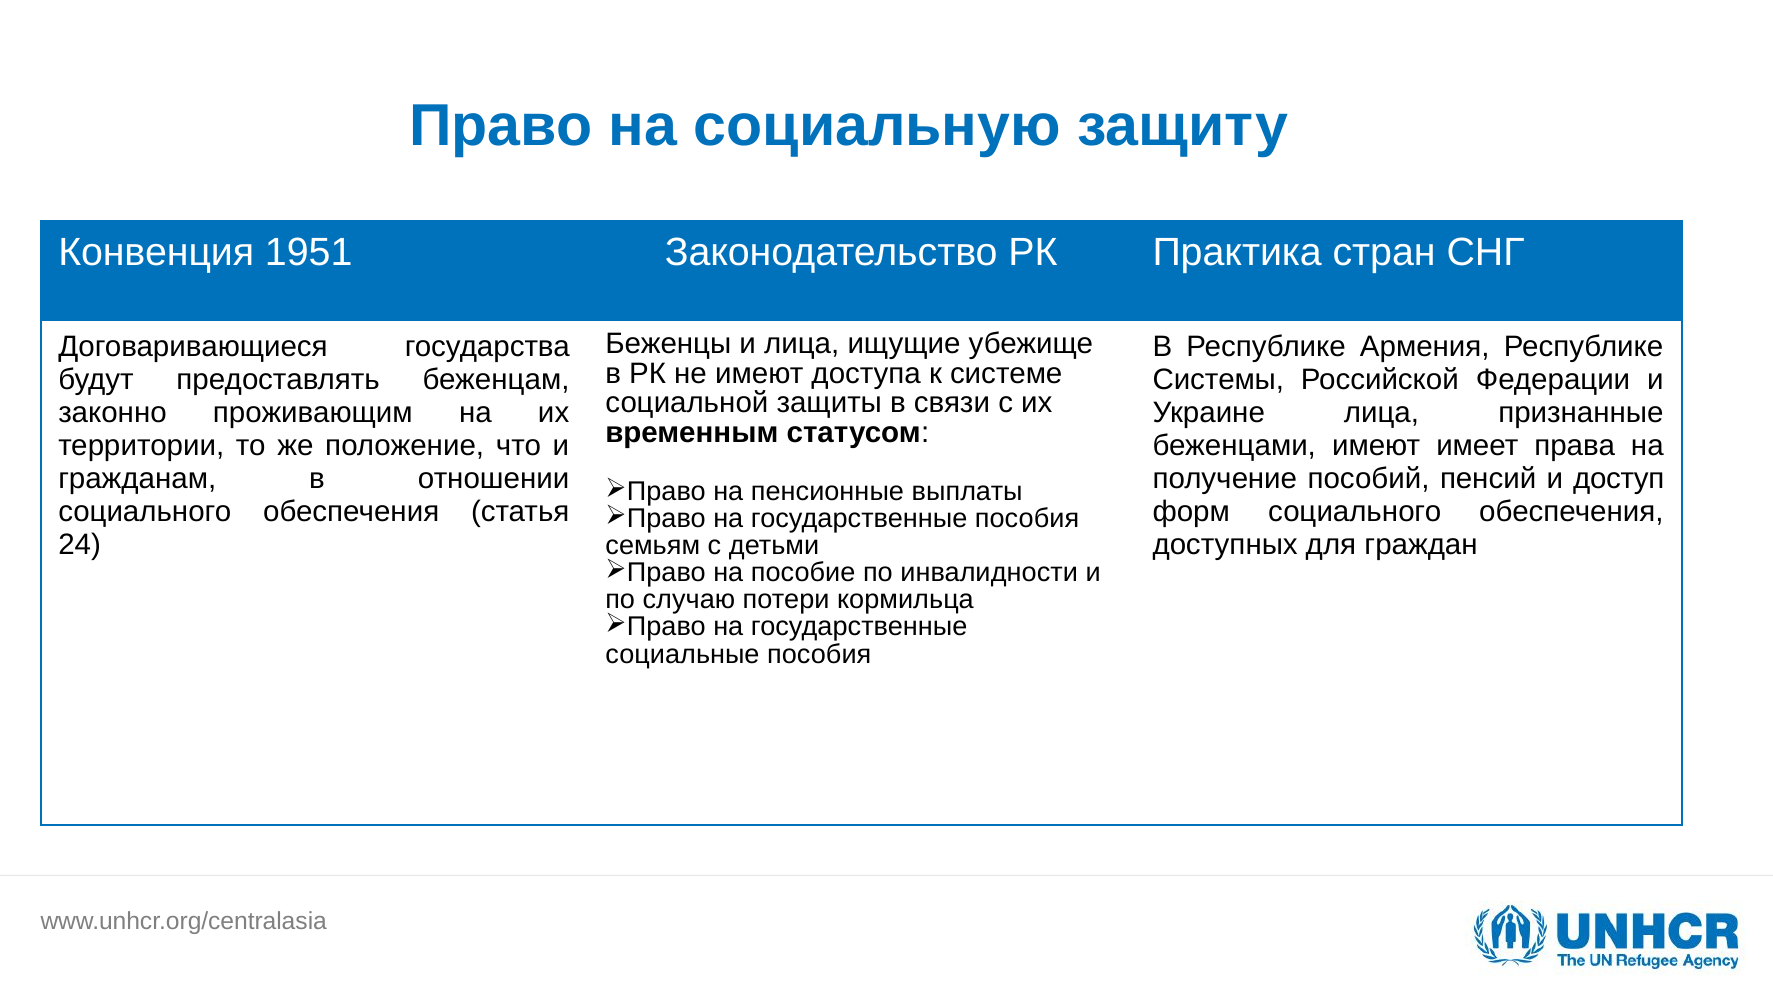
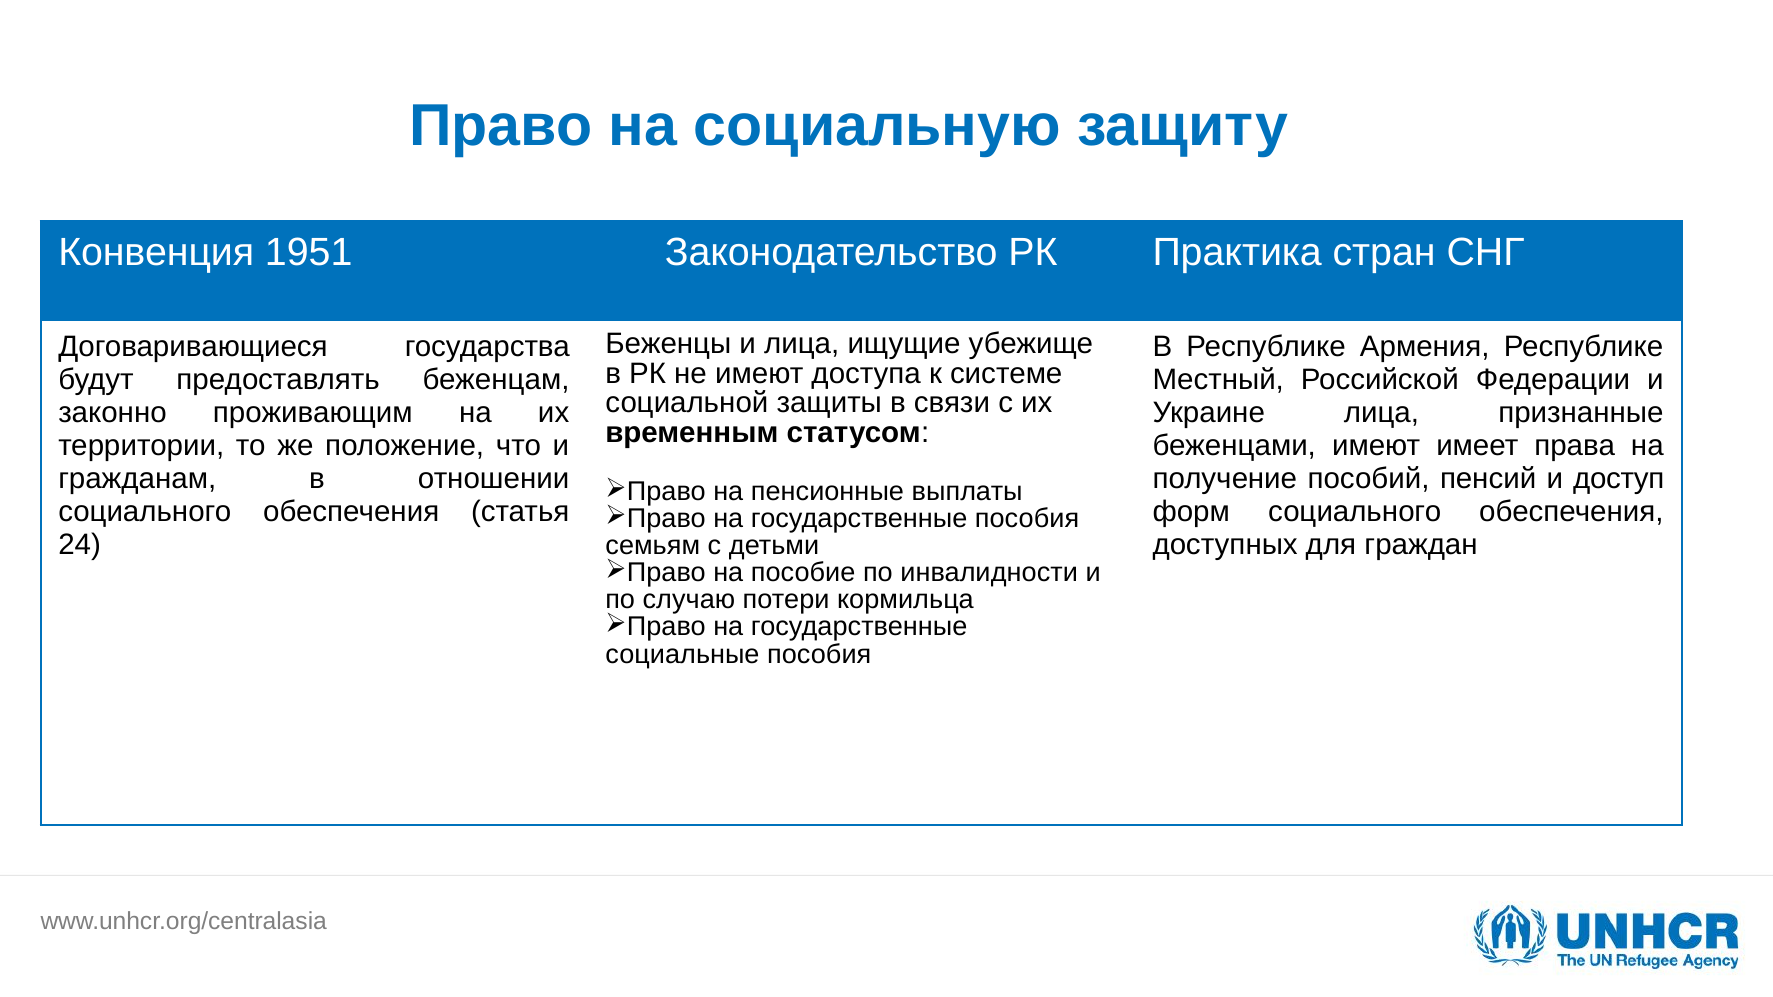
Системы: Системы -> Местный
